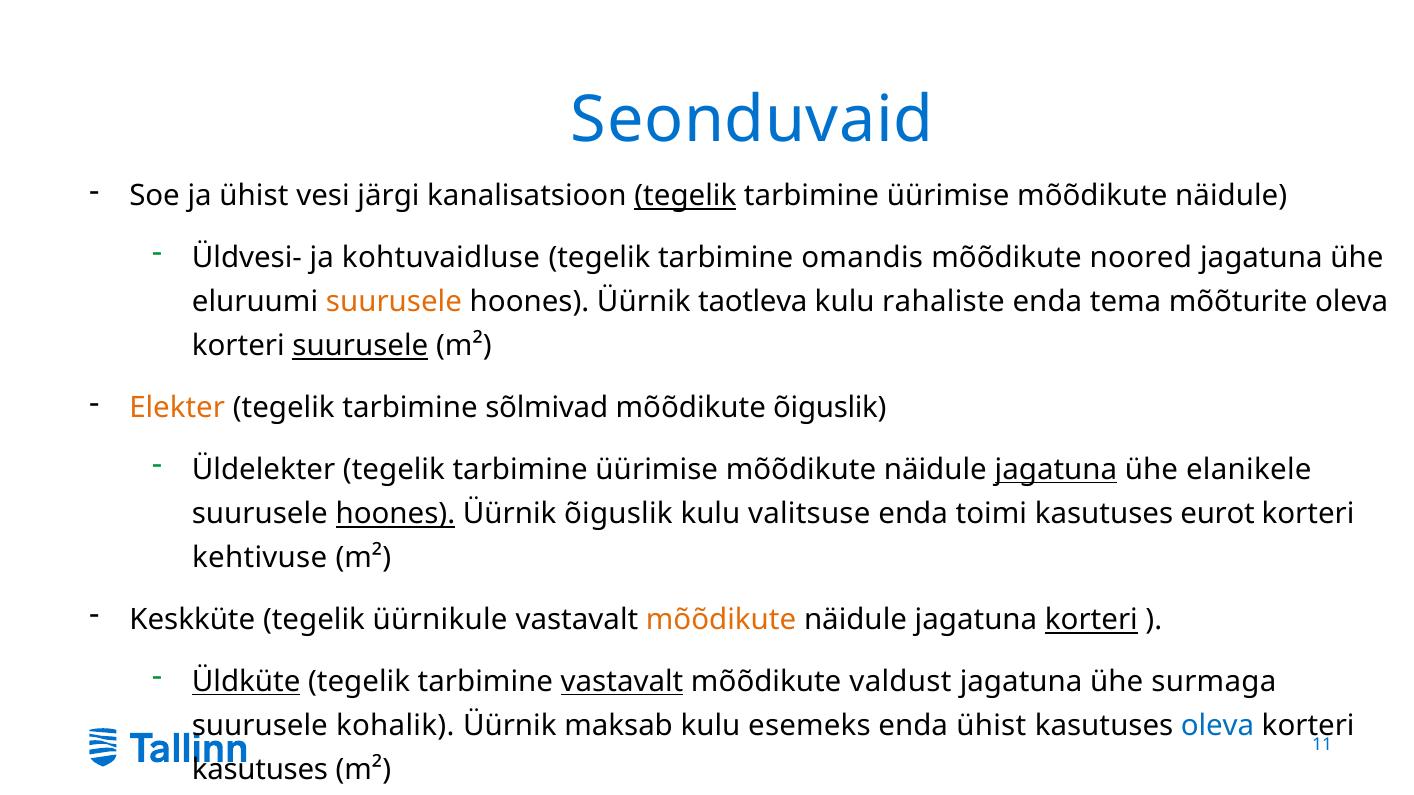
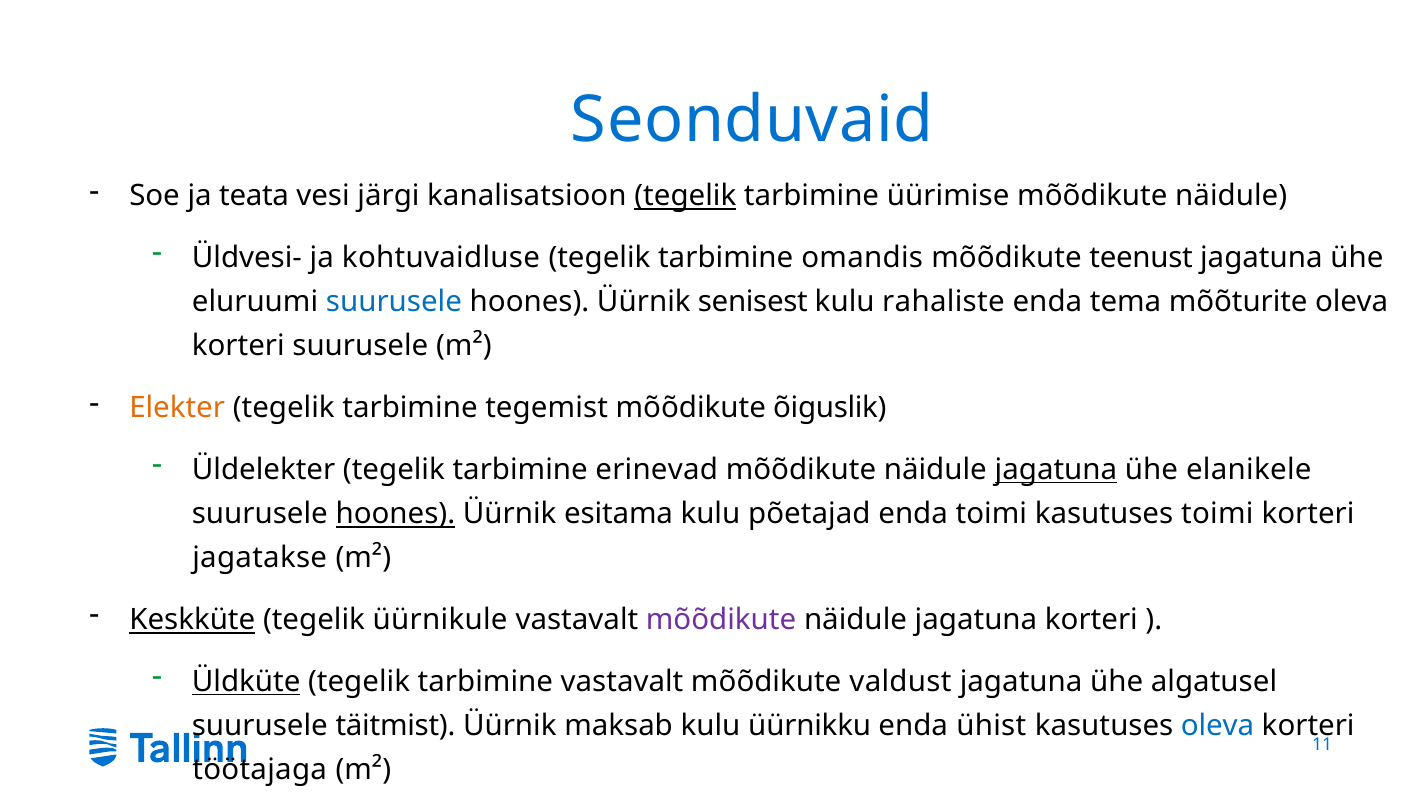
ja ühist: ühist -> teata
noored: noored -> teenust
suurusele at (394, 302) colour: orange -> blue
taotleva: taotleva -> senisest
suurusele at (360, 346) underline: present -> none
sõlmivad: sõlmivad -> tegemist
Üldelekter tegelik tarbimine üürimise: üürimise -> erinevad
Üürnik õiguslik: õiguslik -> esitama
valitsuse: valitsuse -> põetajad
kasutuses eurot: eurot -> toimi
kehtivuse: kehtivuse -> jagatakse
Keskküte underline: none -> present
mõõdikute at (721, 620) colour: orange -> purple
korteri at (1091, 620) underline: present -> none
vastavalt at (622, 682) underline: present -> none
surmaga: surmaga -> algatusel
kohalik: kohalik -> täitmist
esemeks: esemeks -> üürnikku
kasutuses at (260, 770): kasutuses -> töötajaga
